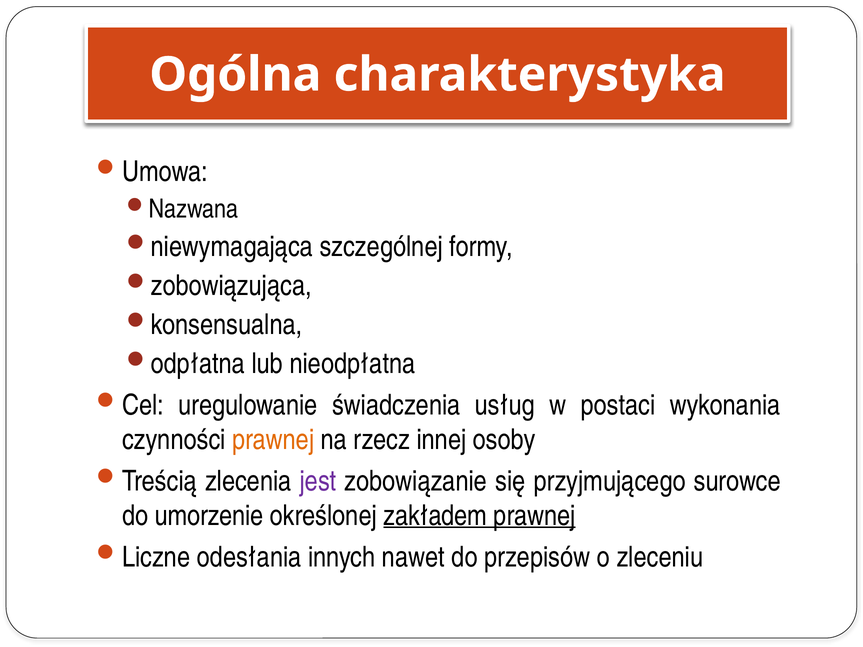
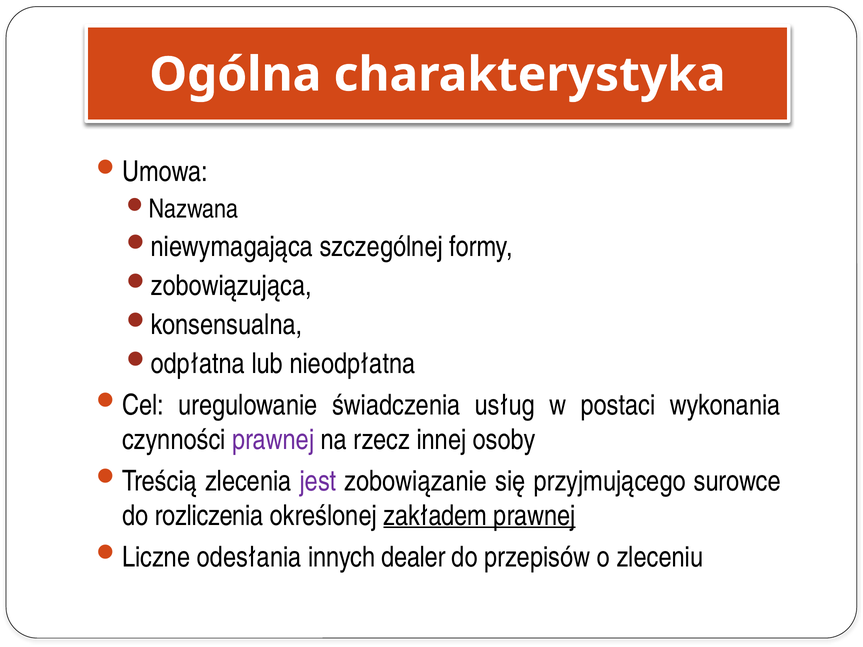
prawnej at (273, 440) colour: orange -> purple
umorzenie: umorzenie -> rozliczenia
nawet: nawet -> dealer
